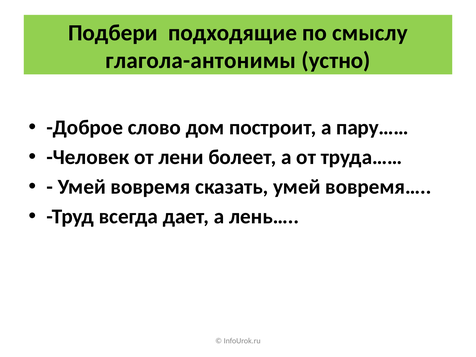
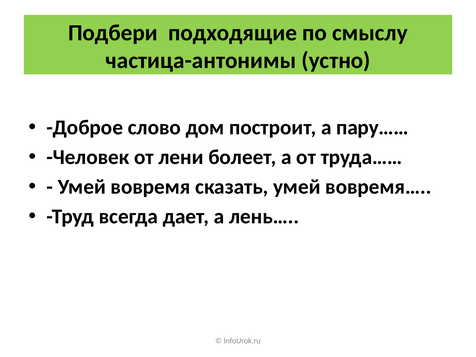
глагола-антонимы: глагола-антонимы -> частица-антонимы
